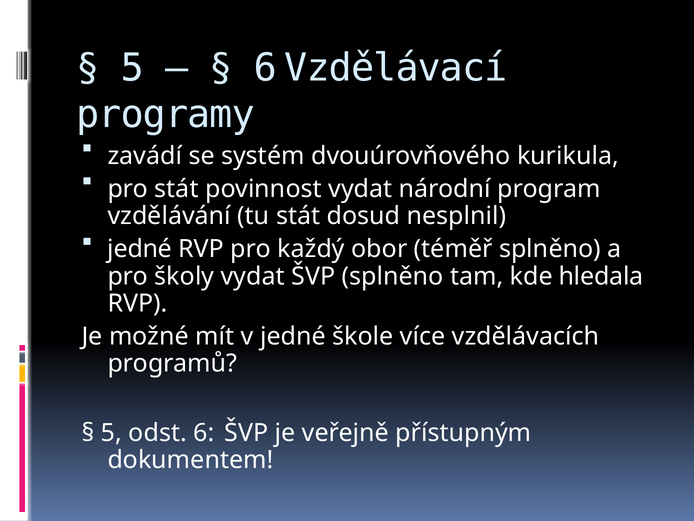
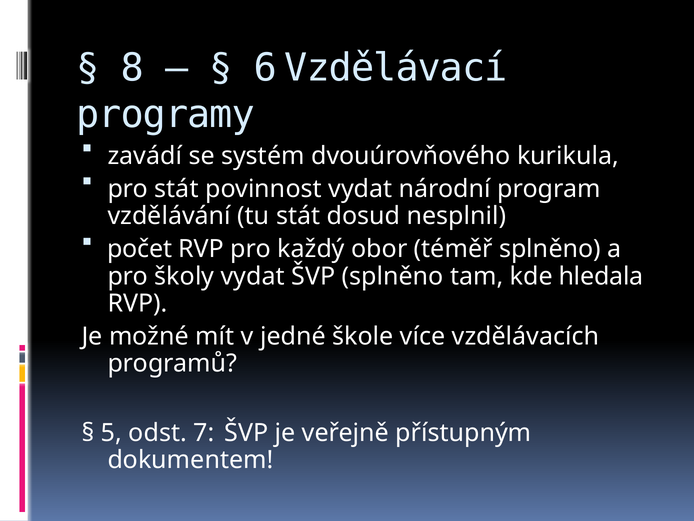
5 at (132, 68): 5 -> 8
jedné at (140, 249): jedné -> počet
6: 6 -> 7
